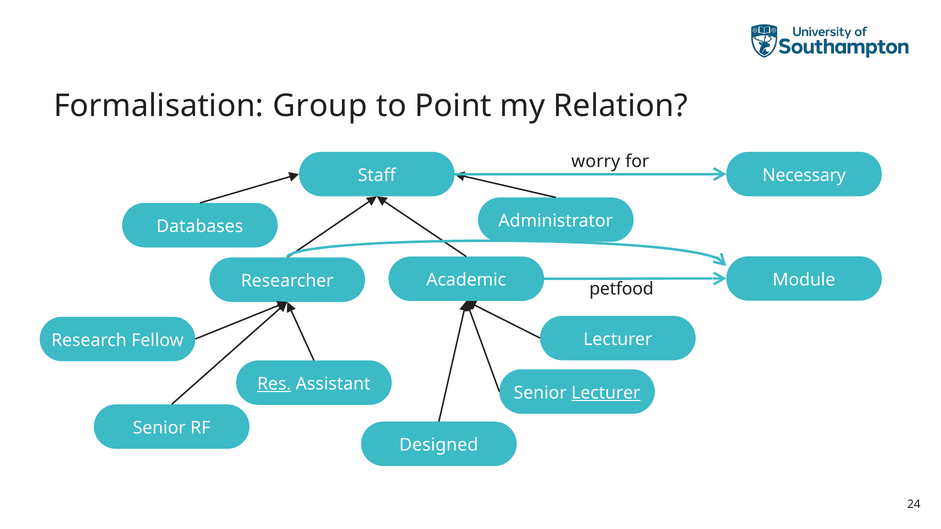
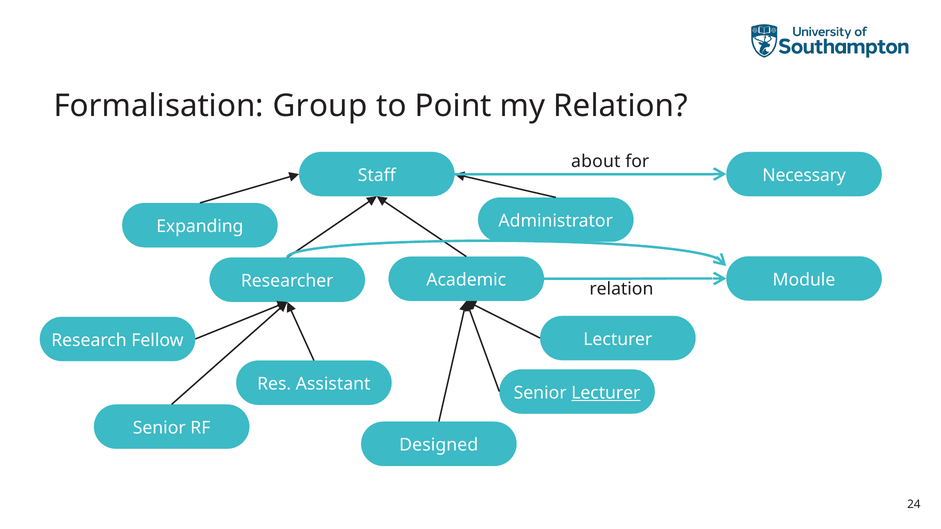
worry: worry -> about
Databases: Databases -> Expanding
petfood at (621, 289): petfood -> relation
Res underline: present -> none
